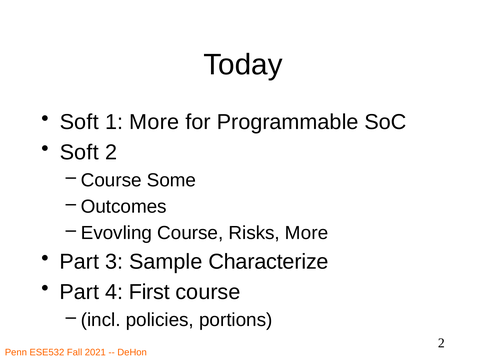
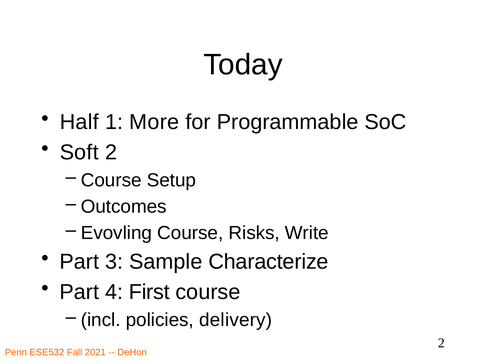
Soft at (79, 122): Soft -> Half
Some: Some -> Setup
Risks More: More -> Write
portions: portions -> delivery
